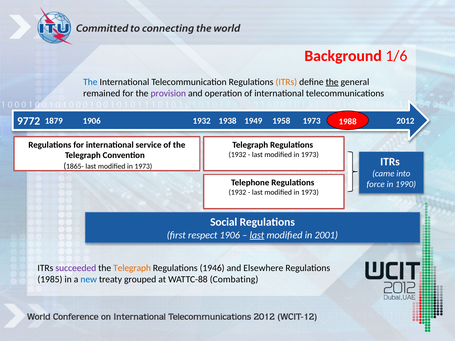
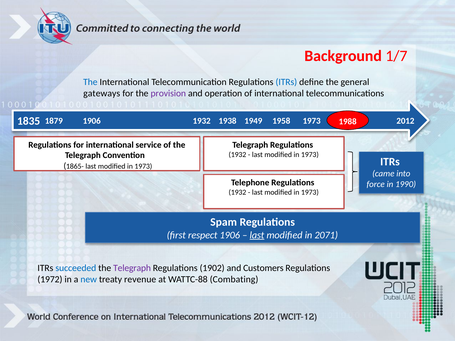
1/6: 1/6 -> 1/7
ITRs at (286, 82) colour: orange -> blue
the at (332, 82) underline: present -> none
remained: remained -> gateways
9772: 9772 -> 1835
Social: Social -> Spam
2001: 2001 -> 2071
succeeded colour: purple -> blue
Telegraph at (132, 268) colour: orange -> purple
1946: 1946 -> 1902
Elsewhere: Elsewhere -> Customers
1985: 1985 -> 1972
grouped: grouped -> revenue
